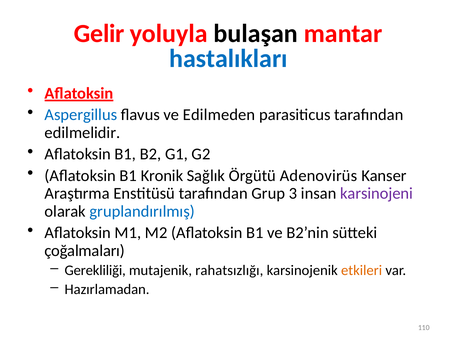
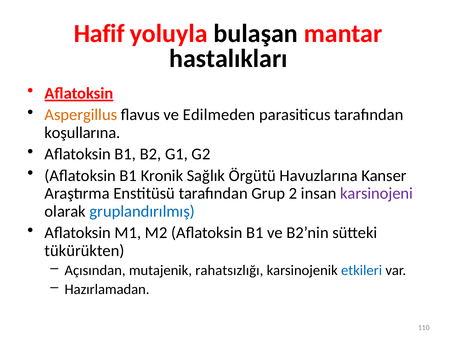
Gelir: Gelir -> Hafif
hastalıkları colour: blue -> black
Aspergillus colour: blue -> orange
edilmelidir: edilmelidir -> koşullarına
Adenovirüs: Adenovirüs -> Havuzlarına
3: 3 -> 2
çoğalmaları: çoğalmaları -> tükürükten
Gerekliliği: Gerekliliği -> Açısından
etkileri colour: orange -> blue
